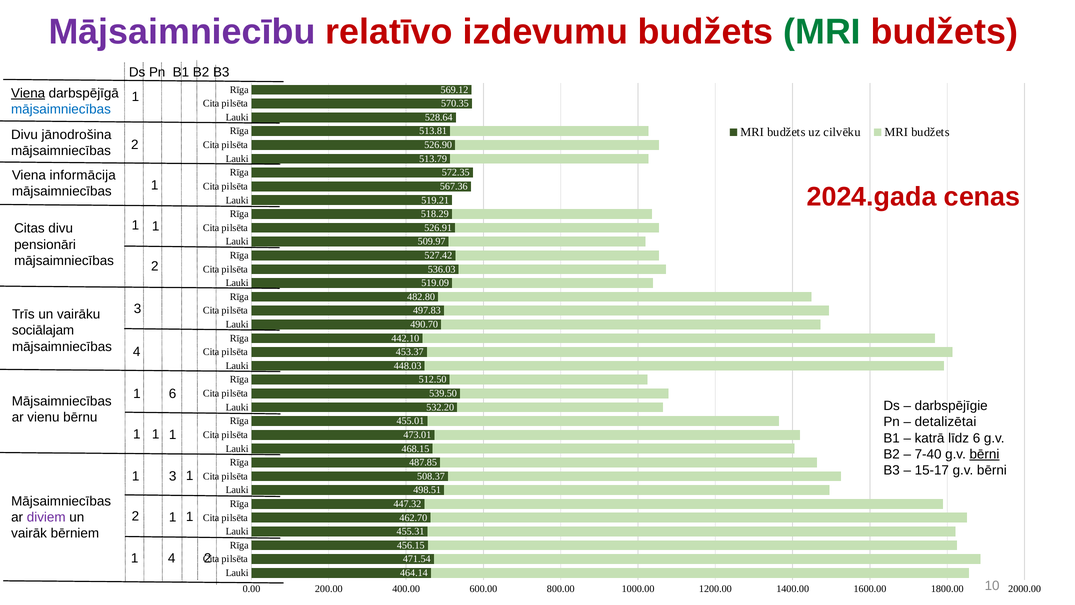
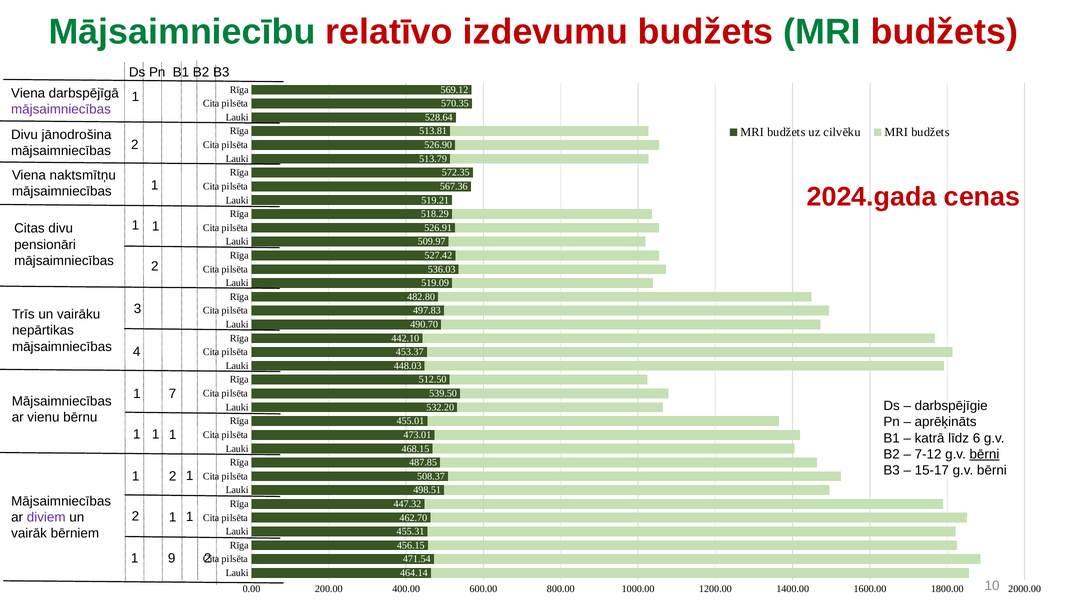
Mājsaimniecību colour: purple -> green
Viena at (28, 93) underline: present -> none
mājsaimniecības at (61, 109) colour: blue -> purple
informācija: informācija -> naktsmītņu
sociālajam: sociālajam -> nepārtikas
1 6: 6 -> 7
detalizētai: detalizētai -> aprēķināts
7-40: 7-40 -> 7-12
3 at (173, 476): 3 -> 2
1 4: 4 -> 9
